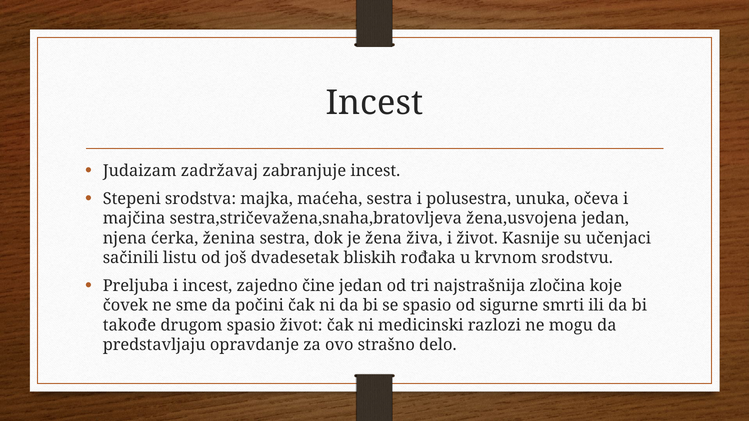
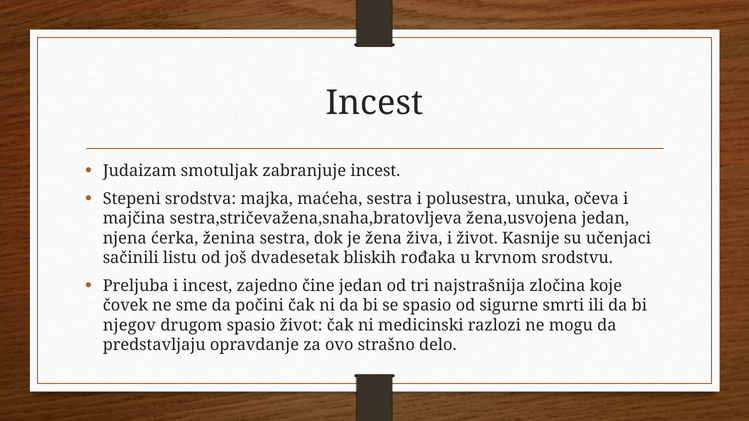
zadržavaj: zadržavaj -> smotuljak
takođe: takođe -> njegov
